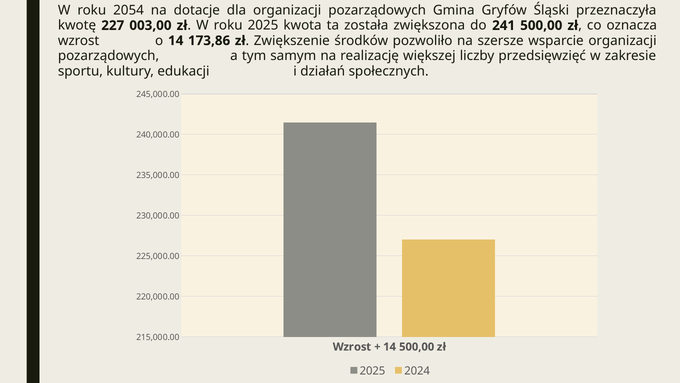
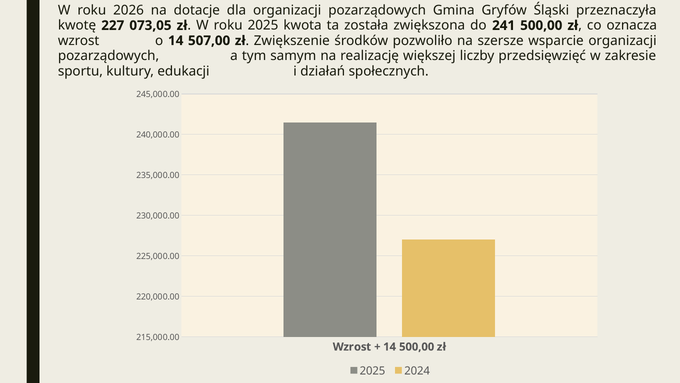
2054: 2054 -> 2026
003,00: 003,00 -> 073,05
173,86: 173,86 -> 507,00
